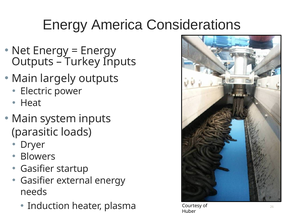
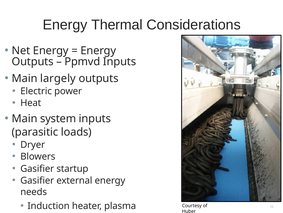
America: America -> Thermal
Turkey: Turkey -> Ppmvd
